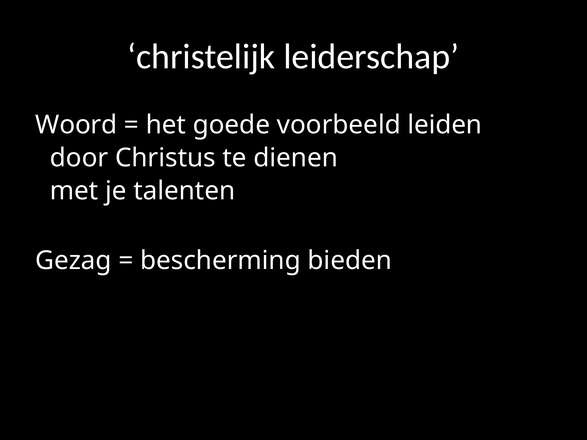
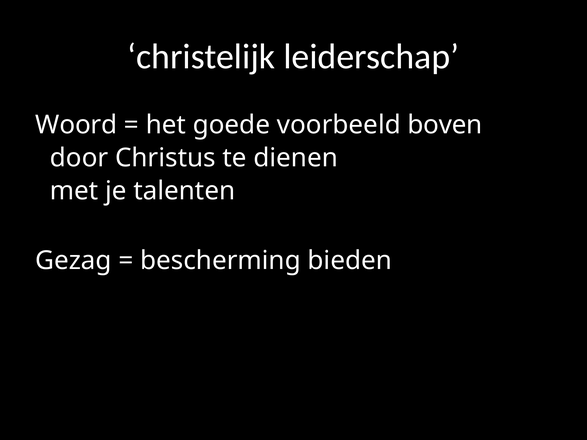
leiden: leiden -> boven
